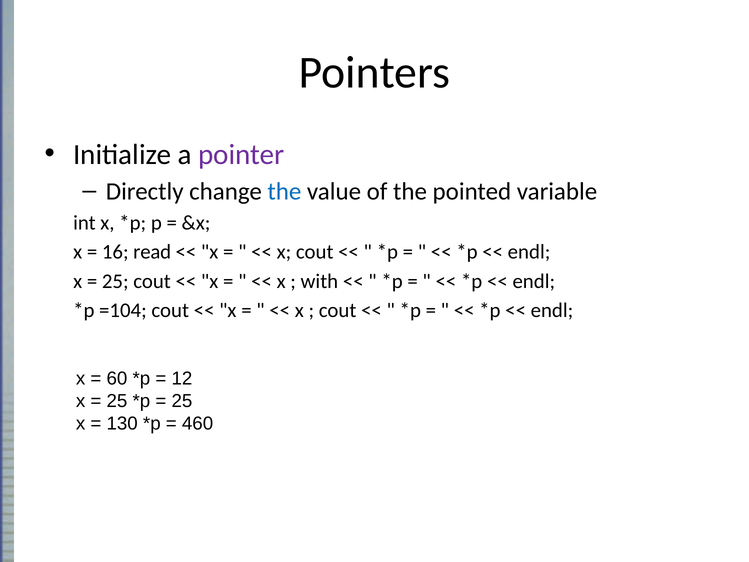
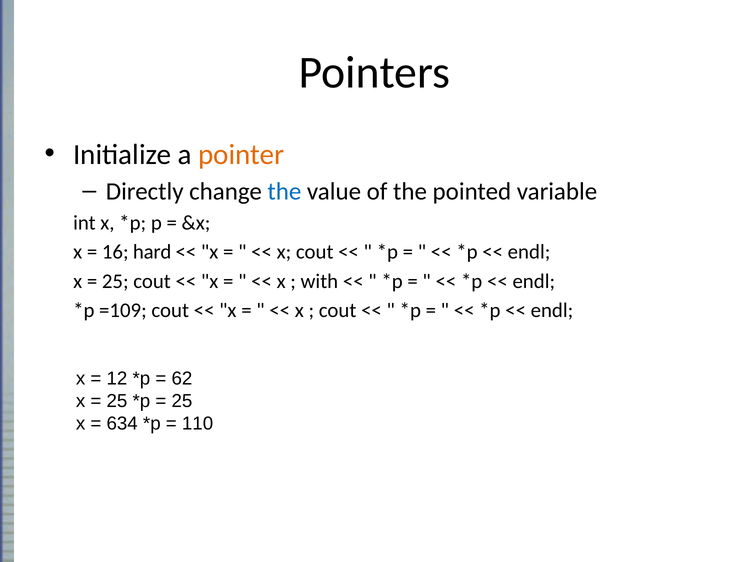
pointer colour: purple -> orange
read: read -> hard
=104: =104 -> =109
60: 60 -> 12
12: 12 -> 62
130: 130 -> 634
460: 460 -> 110
